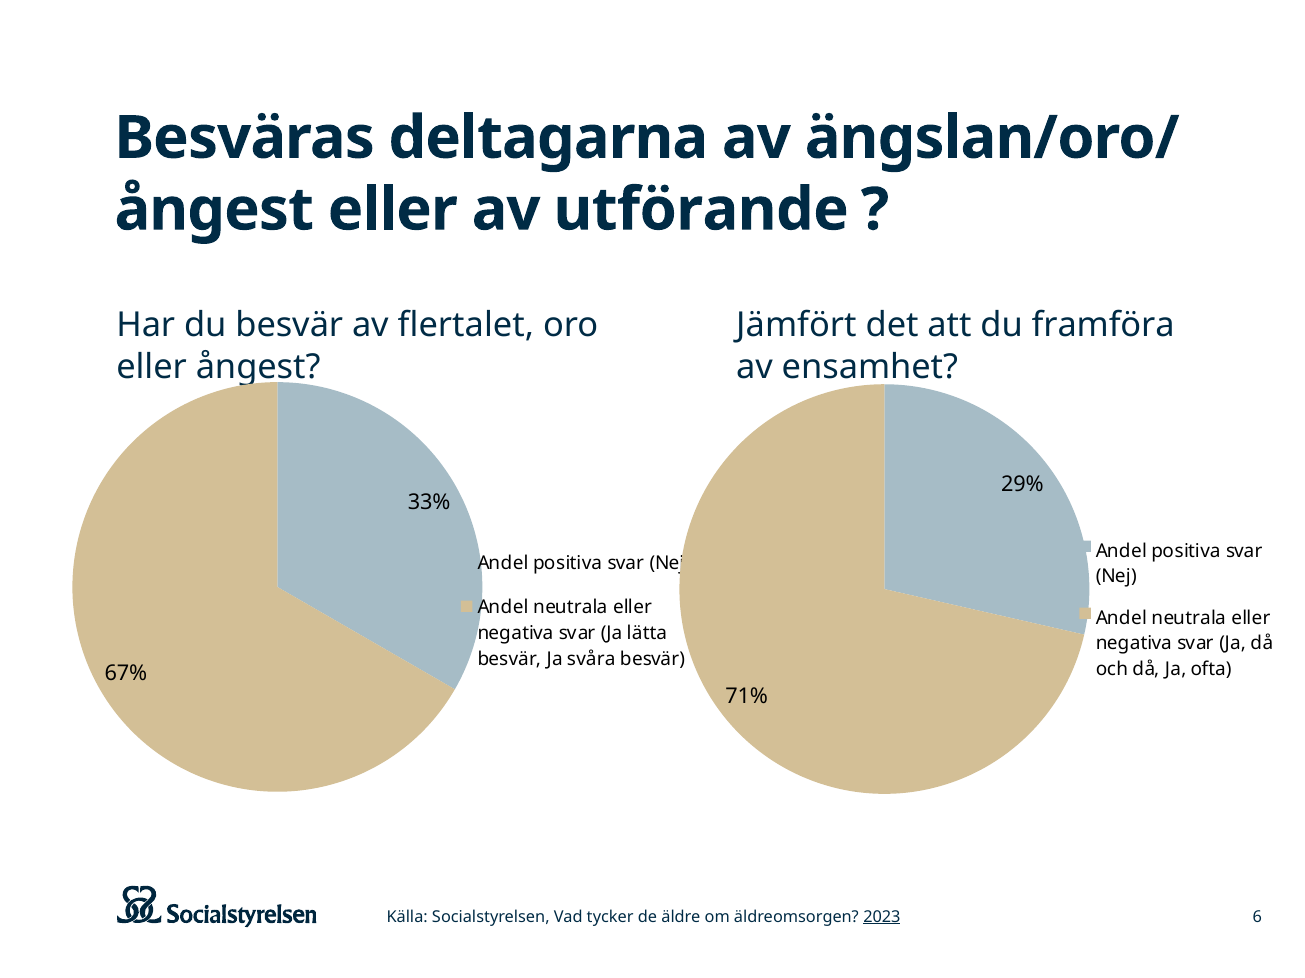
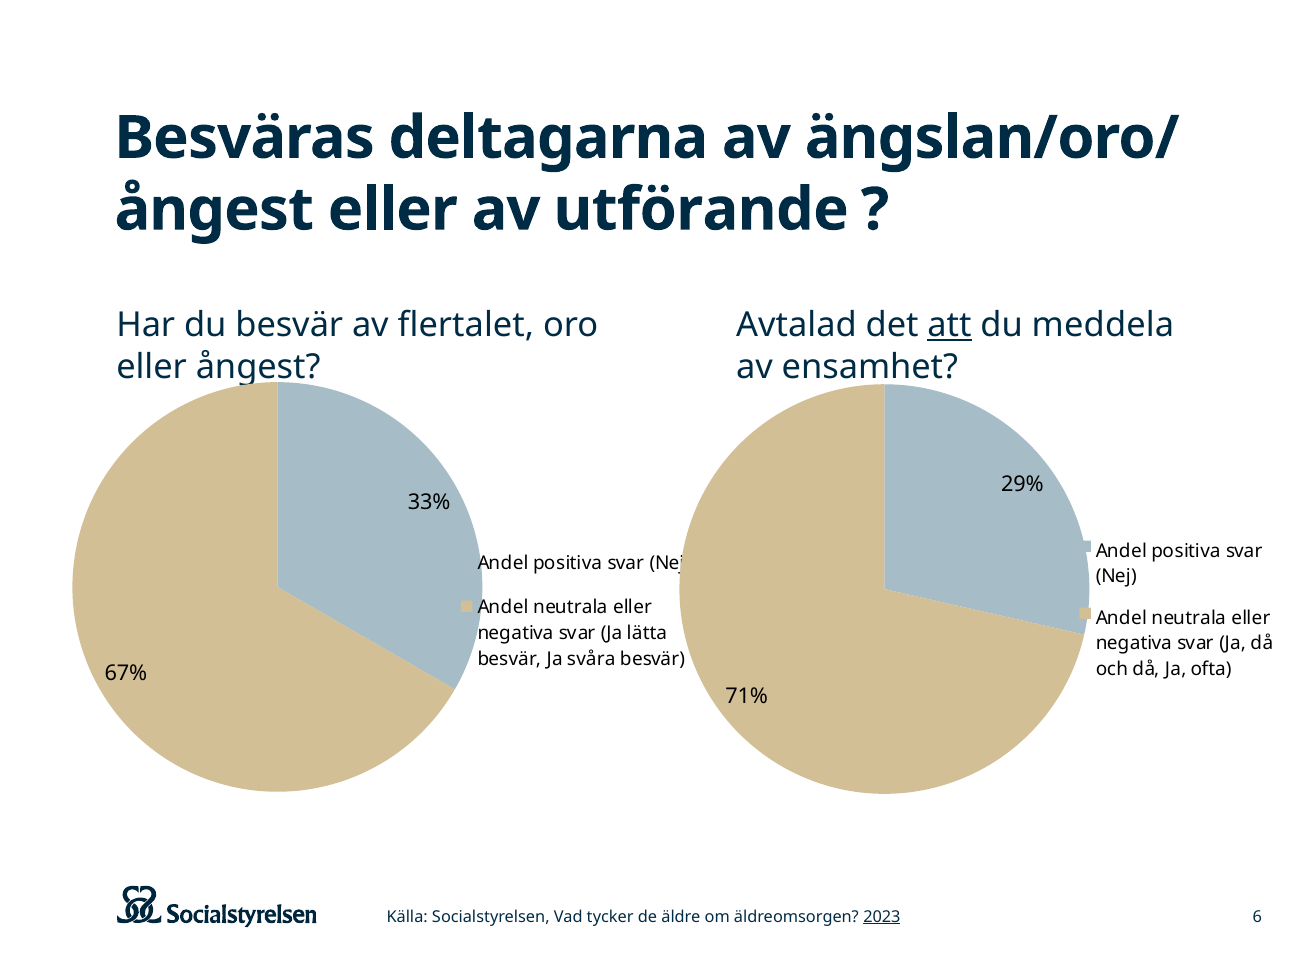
Jämfört: Jämfört -> Avtalad
att underline: none -> present
framföra: framföra -> meddela
